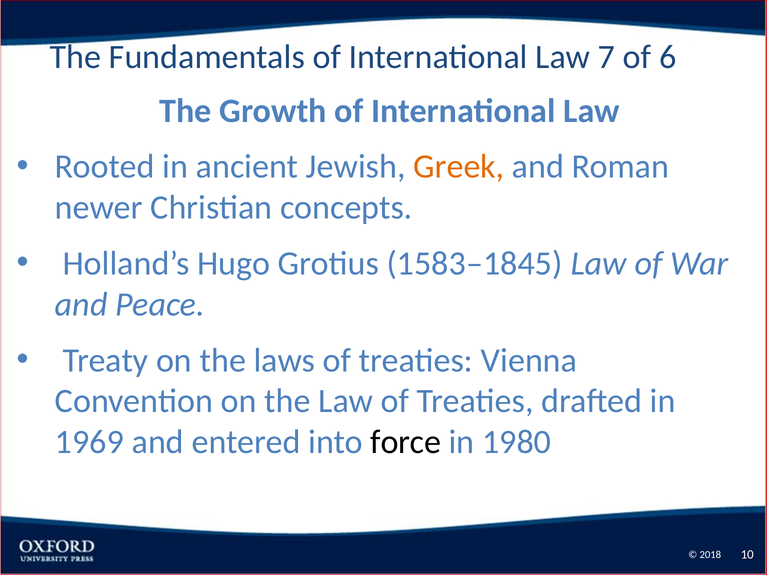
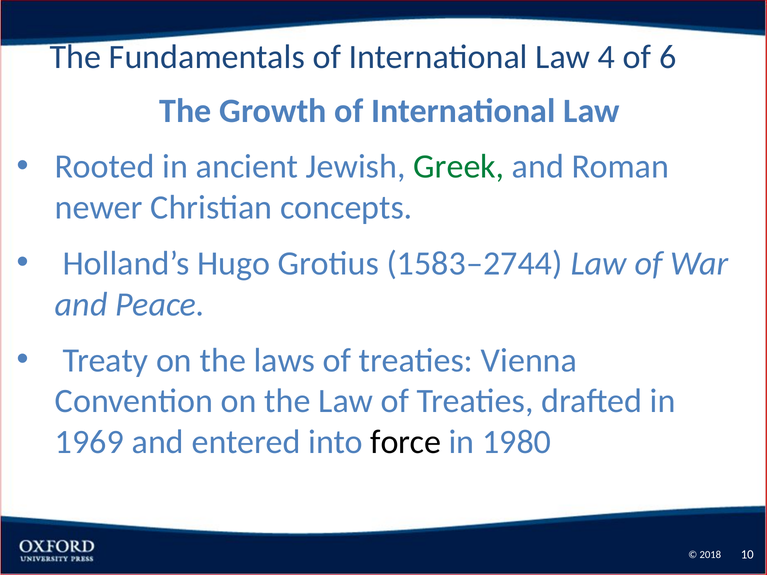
7: 7 -> 4
Greek colour: orange -> green
1583–1845: 1583–1845 -> 1583–2744
